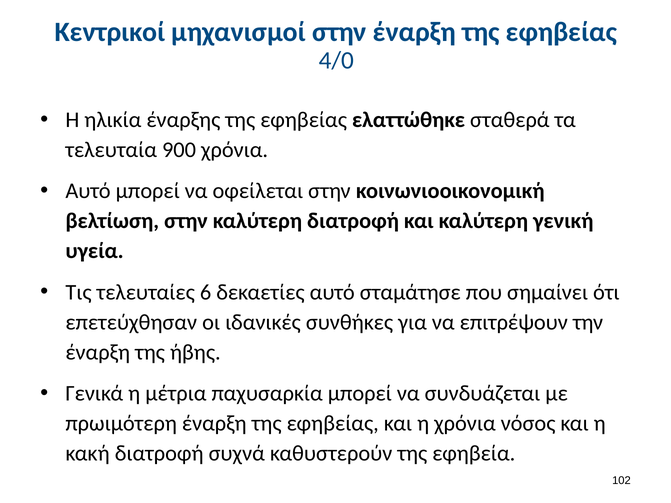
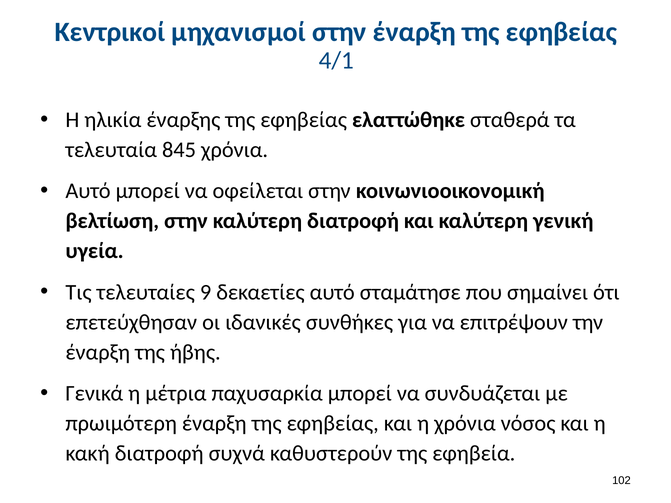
4/0: 4/0 -> 4/1
900: 900 -> 845
6: 6 -> 9
